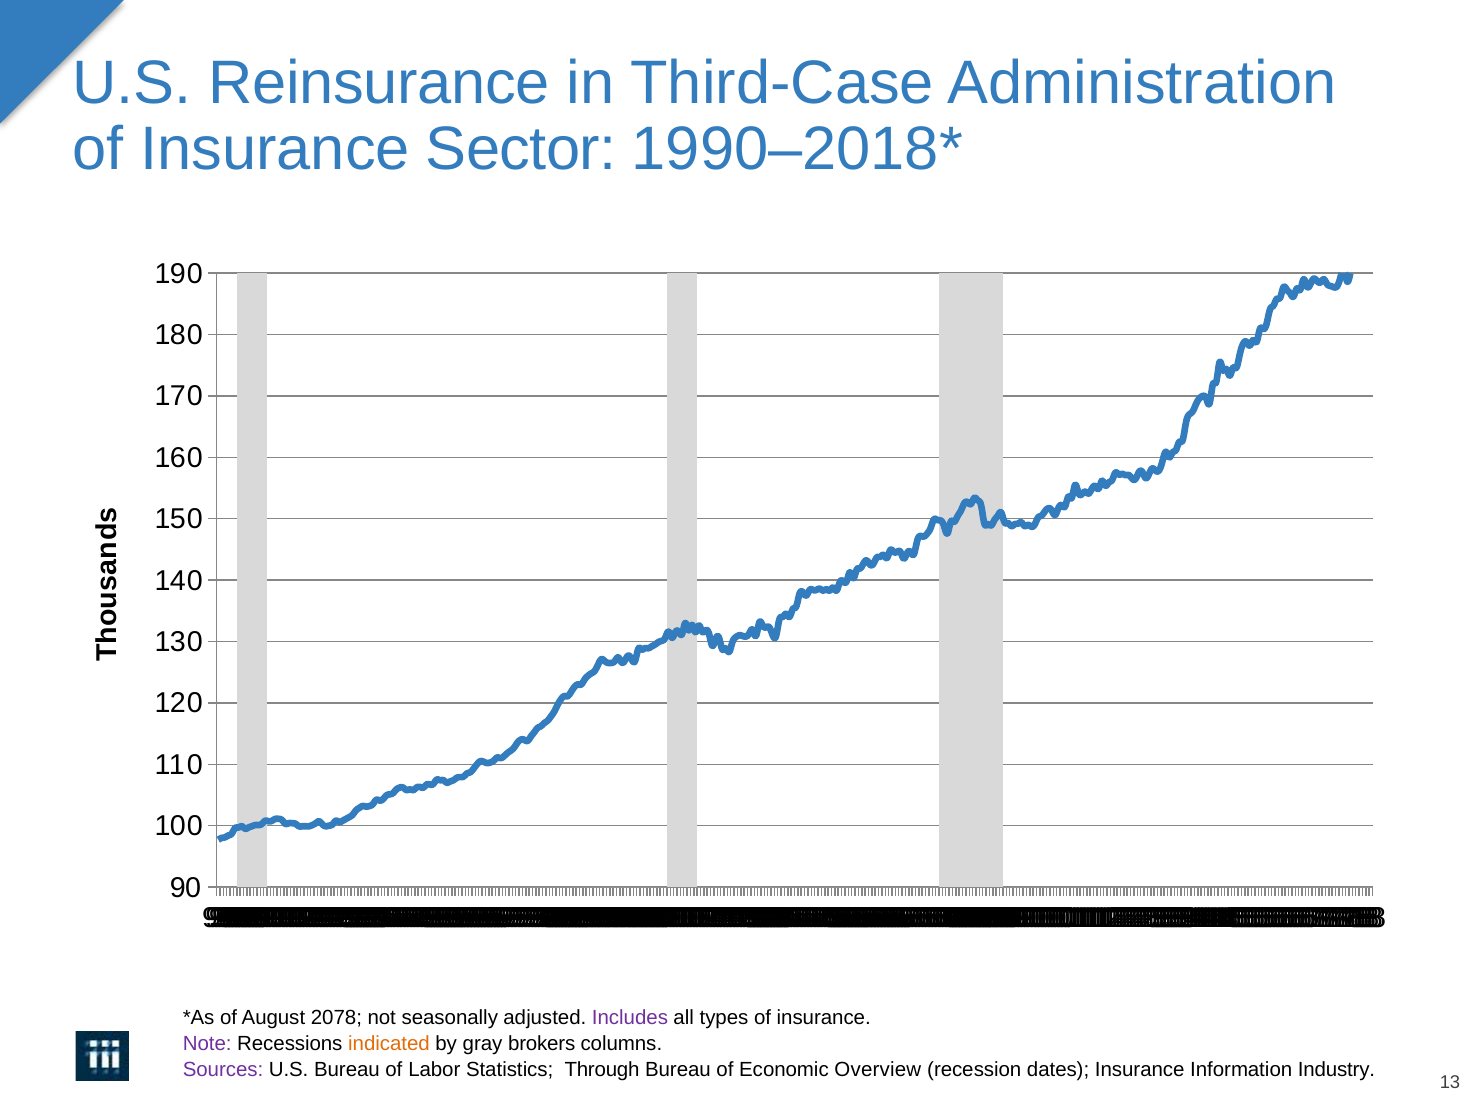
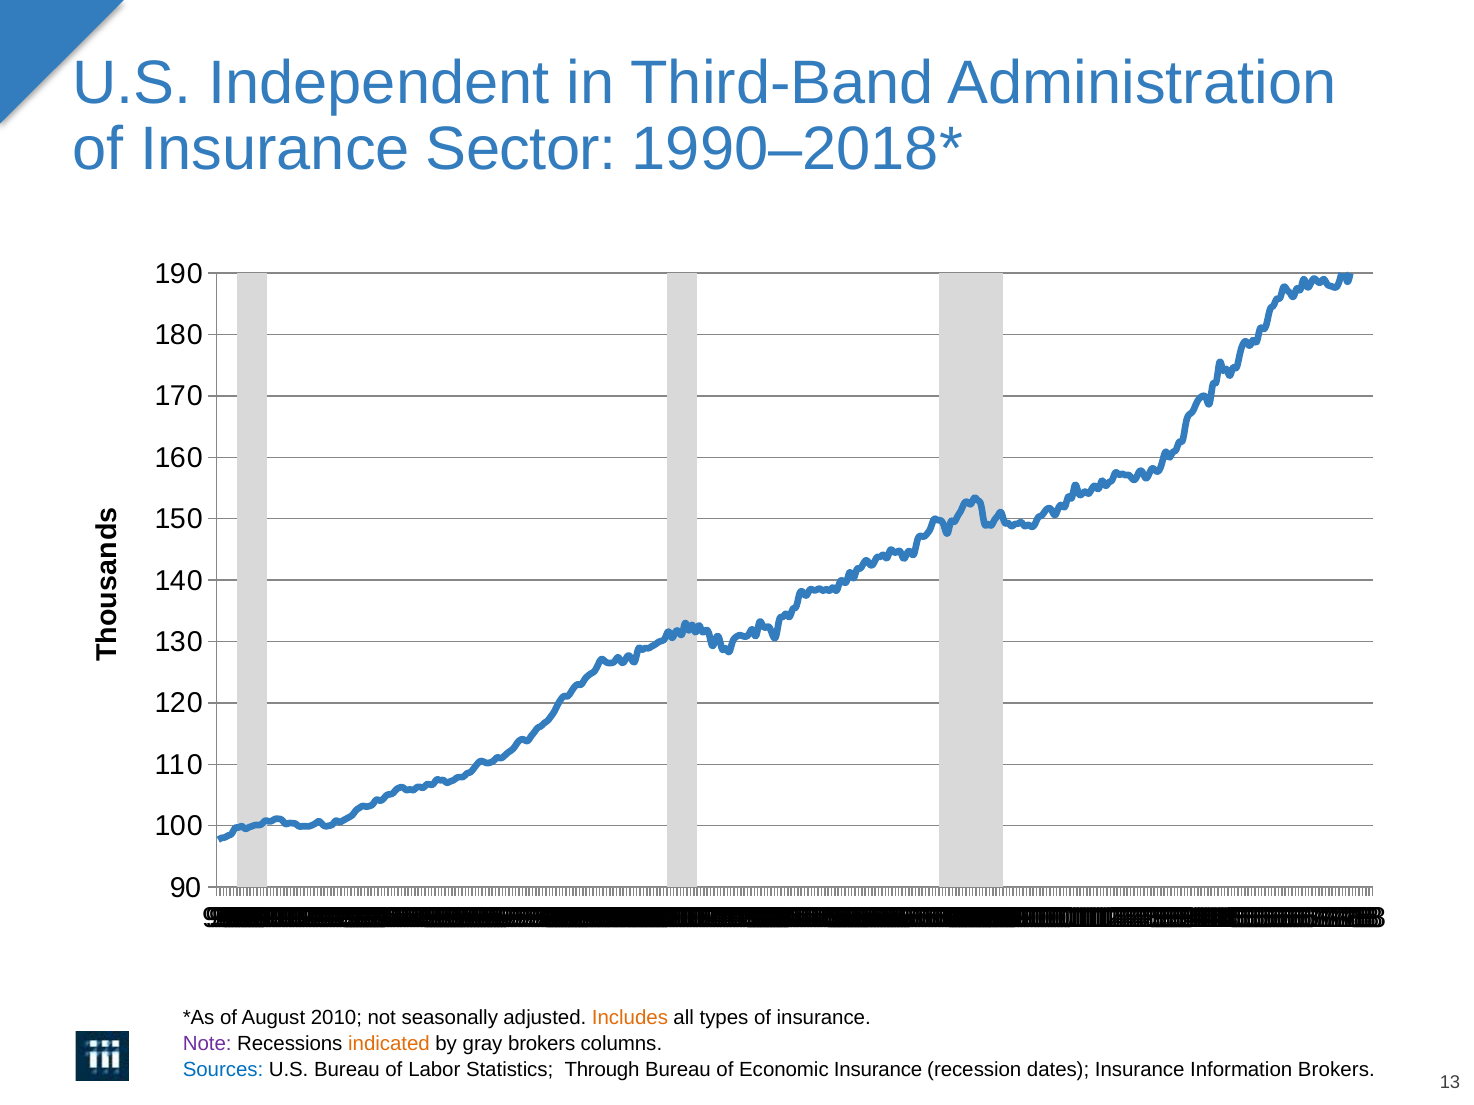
Reinsurance: Reinsurance -> Independent
Third-Case: Third-Case -> Third-Band
2078: 2078 -> 2010
Includes colour: purple -> orange
Sources colour: purple -> blue
Economic Overview: Overview -> Insurance
Information Industry: Industry -> Brokers
